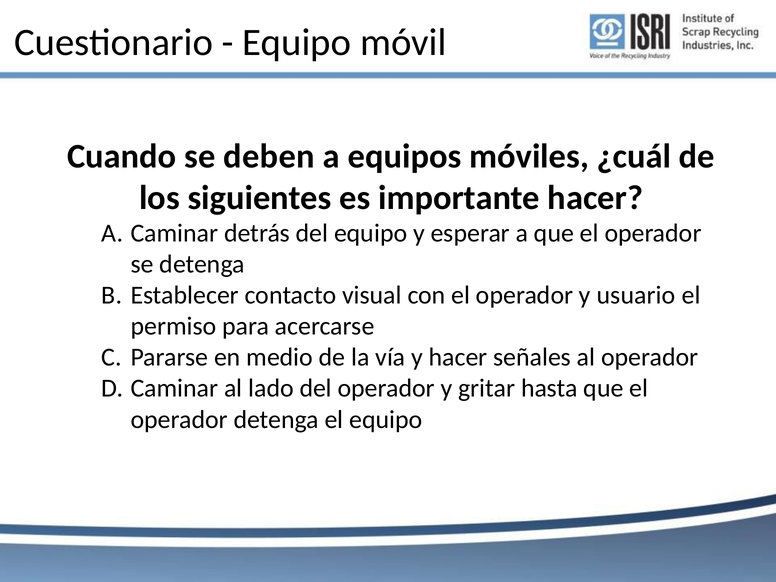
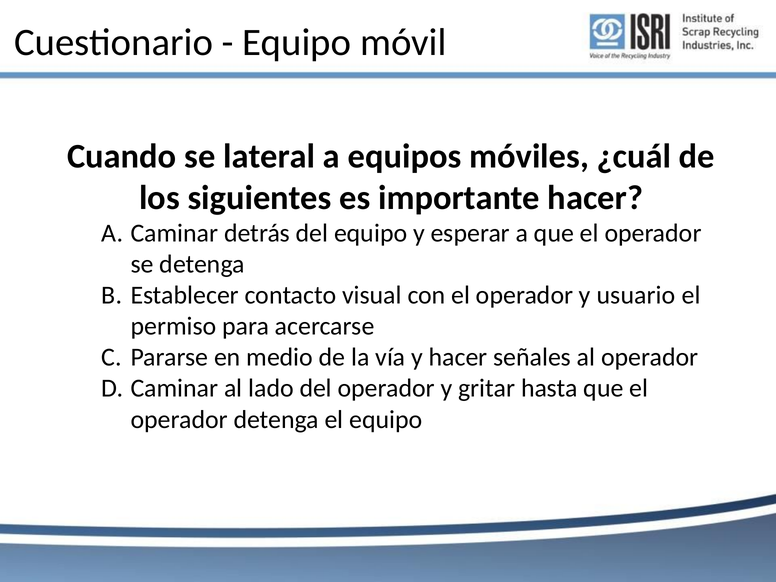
deben: deben -> lateral
